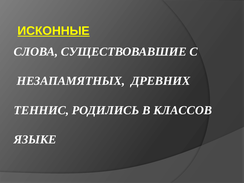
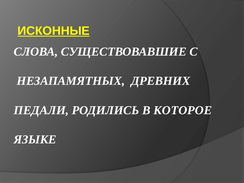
ТЕННИС: ТЕННИС -> ПЕДАЛИ
КЛАССОВ: КЛАССОВ -> КОТОРОЕ
